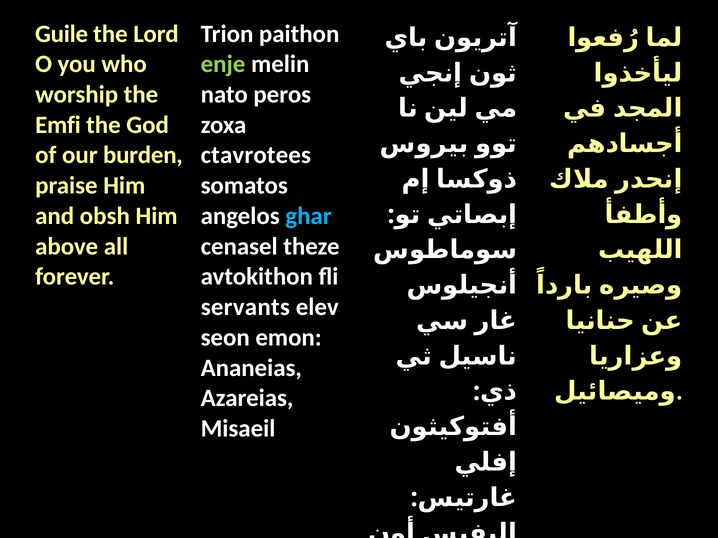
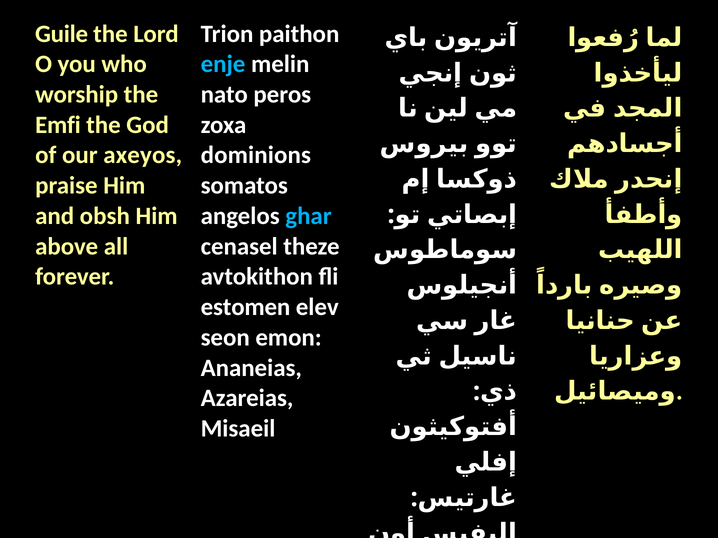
enje colour: light green -> light blue
burden: burden -> axeyos
ctavrotees: ctavrotees -> dominions
servants: servants -> estomen
